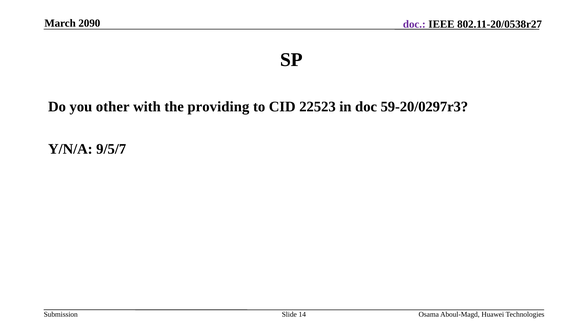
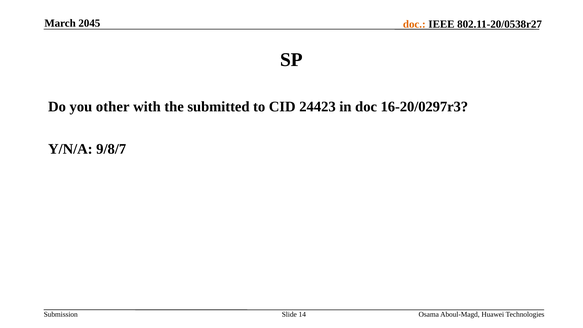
2090: 2090 -> 2045
doc at (414, 24) colour: purple -> orange
providing: providing -> submitted
22523: 22523 -> 24423
59-20/0297r3: 59-20/0297r3 -> 16-20/0297r3
9/5/7: 9/5/7 -> 9/8/7
